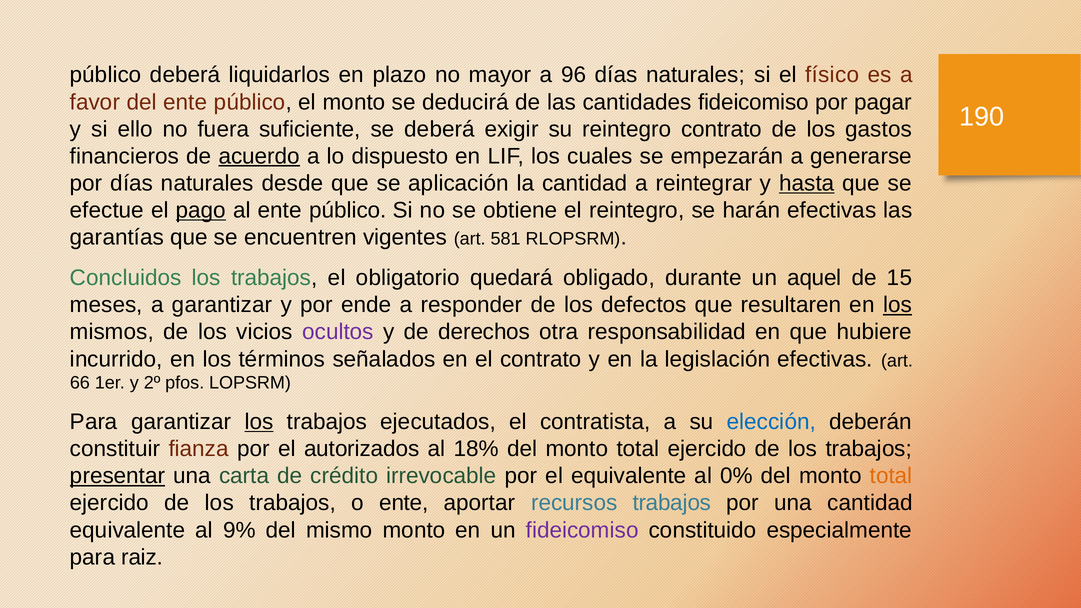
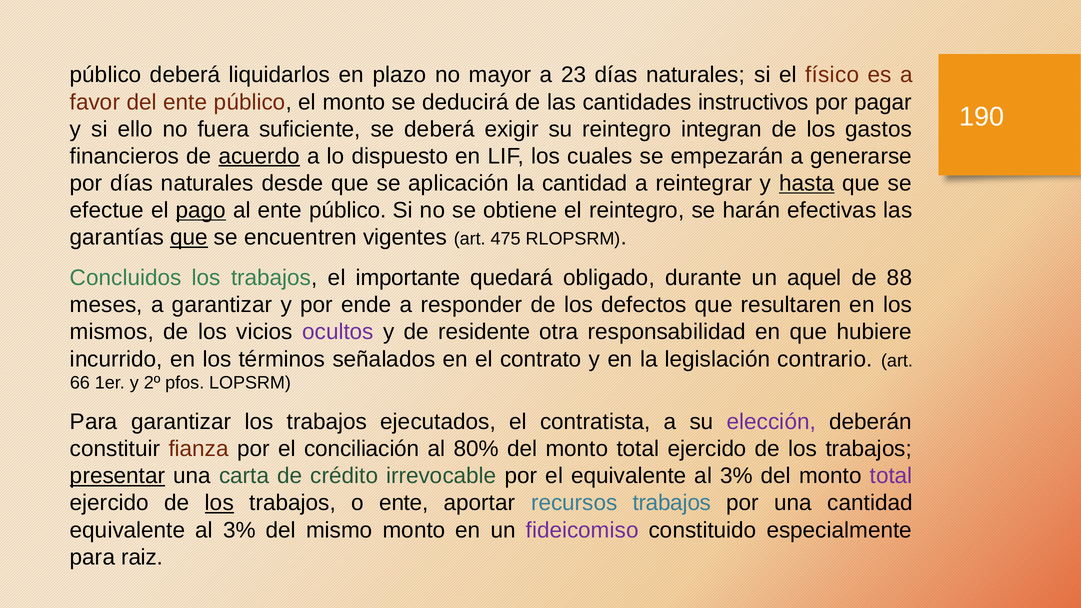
96: 96 -> 23
cantidades fideicomiso: fideicomiso -> instructivos
reintegro contrato: contrato -> integran
que at (189, 237) underline: none -> present
581: 581 -> 475
obligatorio: obligatorio -> importante
15: 15 -> 88
los at (897, 305) underline: present -> none
derechos: derechos -> residente
legislación efectivas: efectivas -> contrario
los at (259, 422) underline: present -> none
elección colour: blue -> purple
autorizados: autorizados -> conciliación
18%: 18% -> 80%
el equivalente al 0%: 0% -> 3%
total at (891, 476) colour: orange -> purple
los at (219, 503) underline: none -> present
9% at (239, 530): 9% -> 3%
